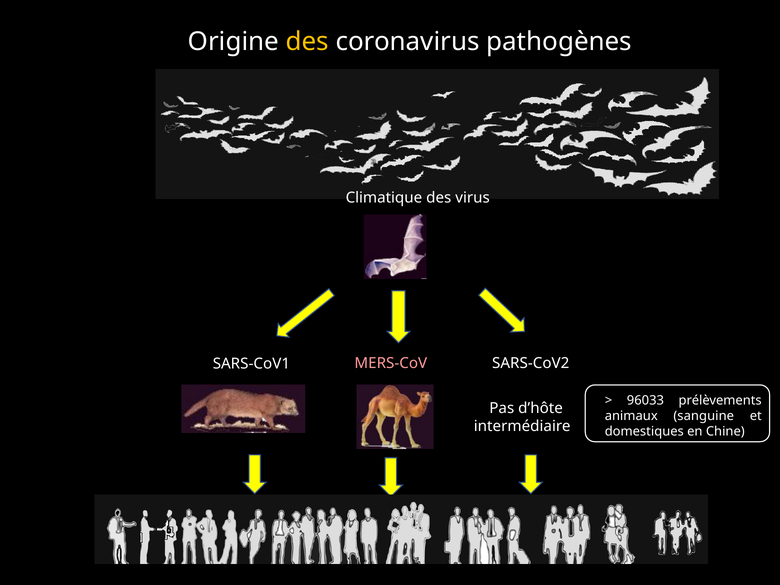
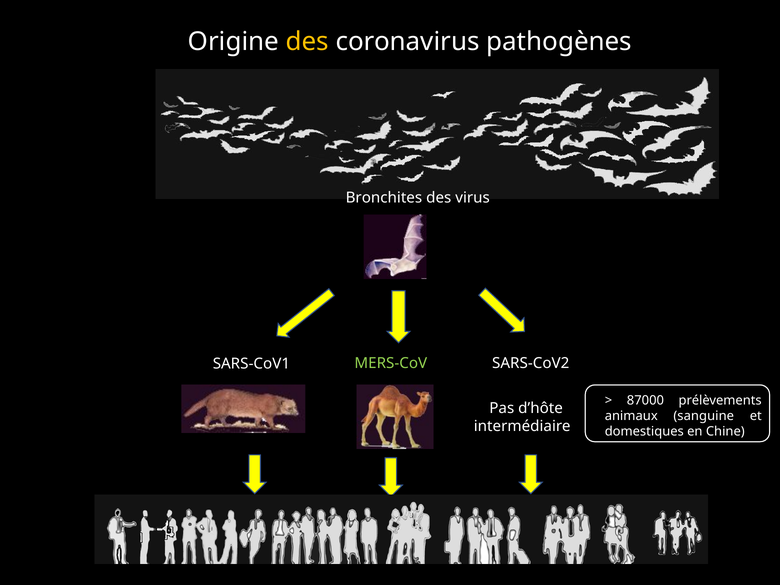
Climatique: Climatique -> Bronchites
MERS-CoV colour: pink -> light green
96033: 96033 -> 87000
